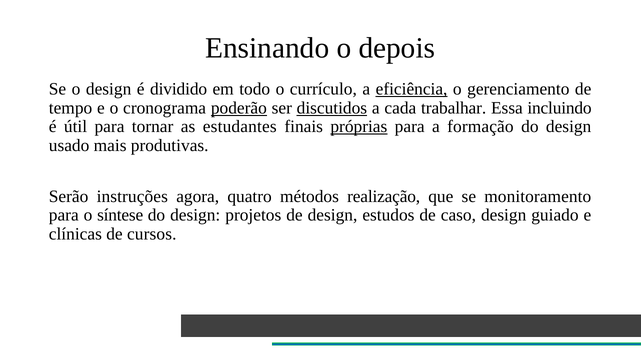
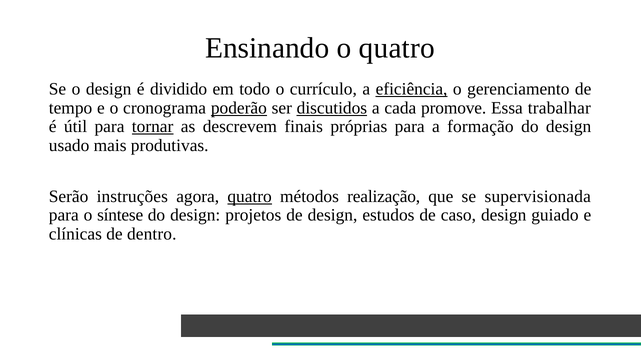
o depois: depois -> quatro
trabalhar: trabalhar -> promove
incluindo: incluindo -> trabalhar
tornar underline: none -> present
estudantes: estudantes -> descrevem
próprias underline: present -> none
quatro at (250, 196) underline: none -> present
monitoramento: monitoramento -> supervisionada
cursos: cursos -> dentro
